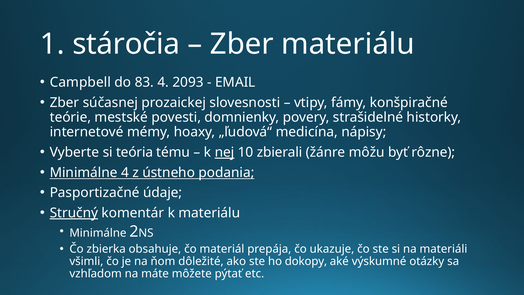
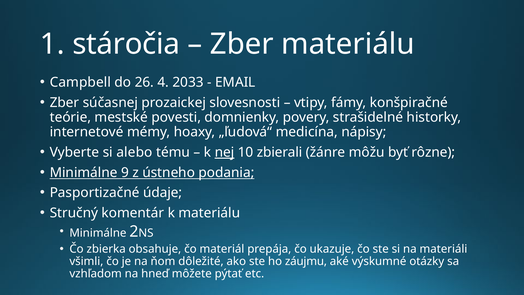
83: 83 -> 26
2093: 2093 -> 2033
teória: teória -> alebo
Minimálne 4: 4 -> 9
Stručný underline: present -> none
dokopy: dokopy -> záujmu
máte: máte -> hneď
